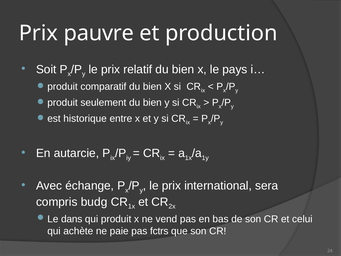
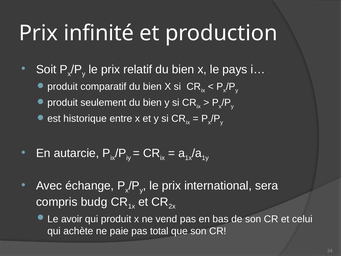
pauvre: pauvre -> infinité
dans: dans -> avoir
fctrs: fctrs -> total
